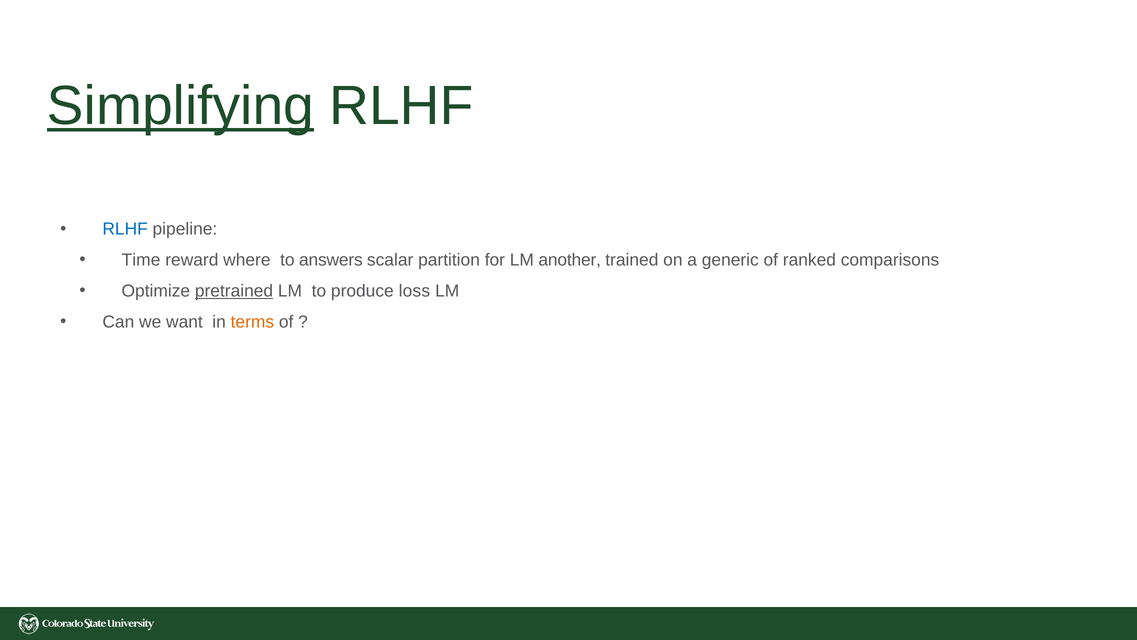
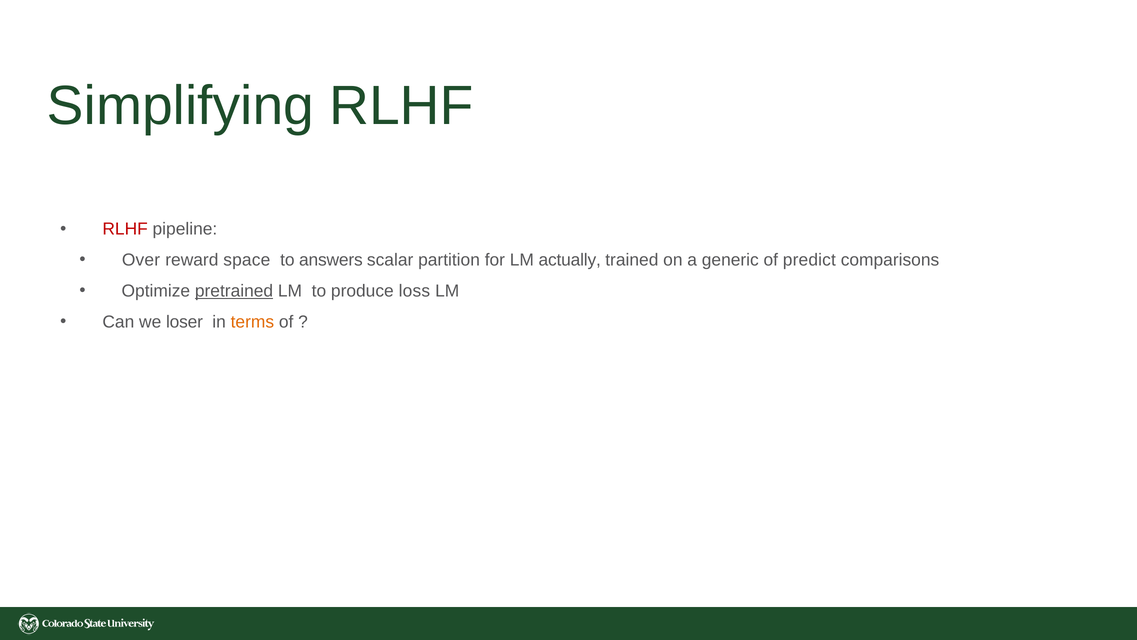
Simplifying underline: present -> none
RLHF at (125, 229) colour: blue -> red
Time: Time -> Over
where: where -> space
another: another -> actually
ranked: ranked -> predict
want: want -> loser
